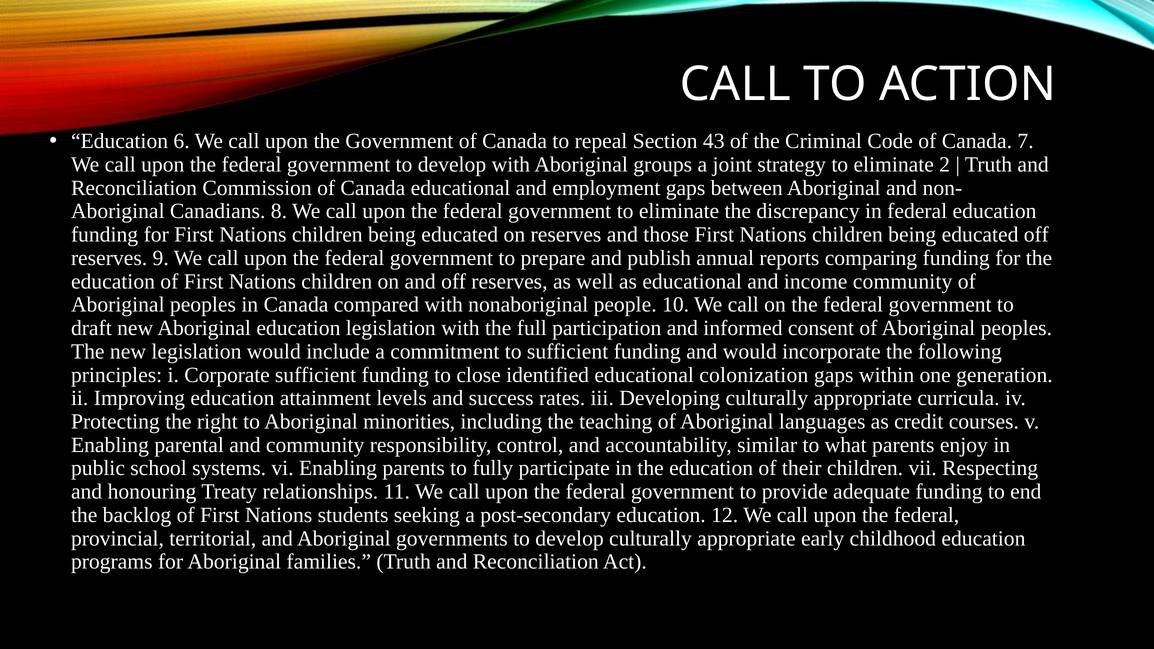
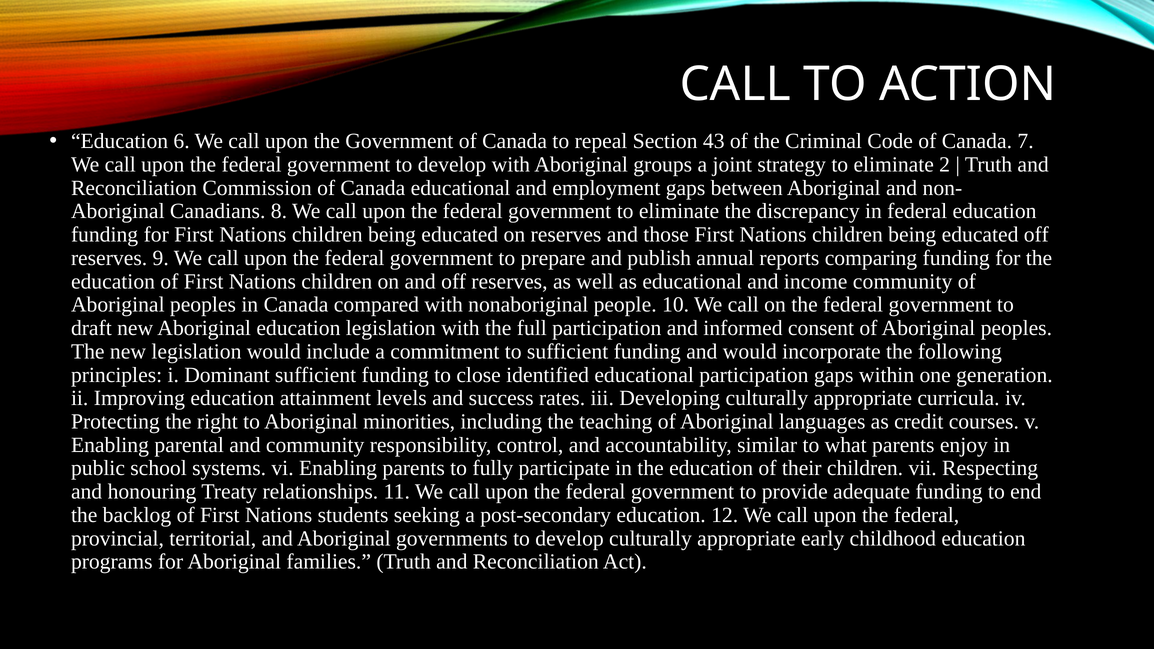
Corporate: Corporate -> Dominant
educational colonization: colonization -> participation
